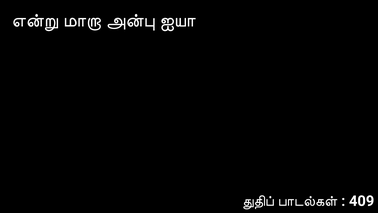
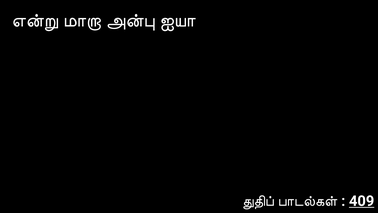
409 underline: none -> present
